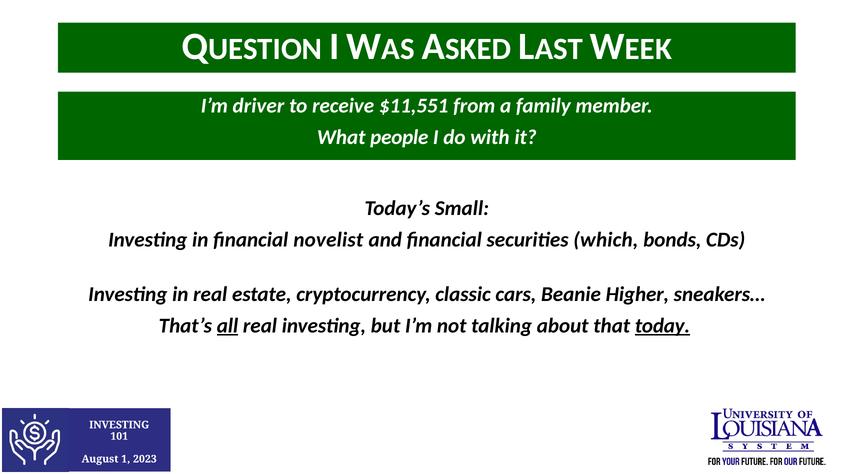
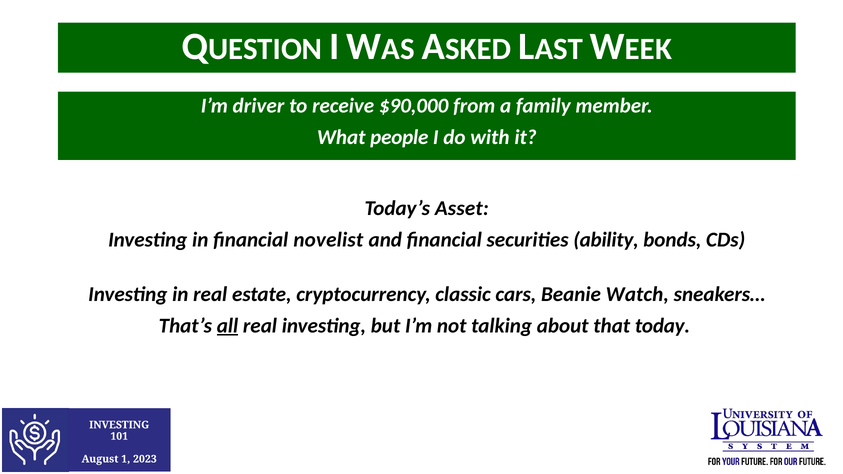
$11,551: $11,551 -> $90,000
Small: Small -> Asset
which: which -> ability
Higher: Higher -> Watch
today underline: present -> none
